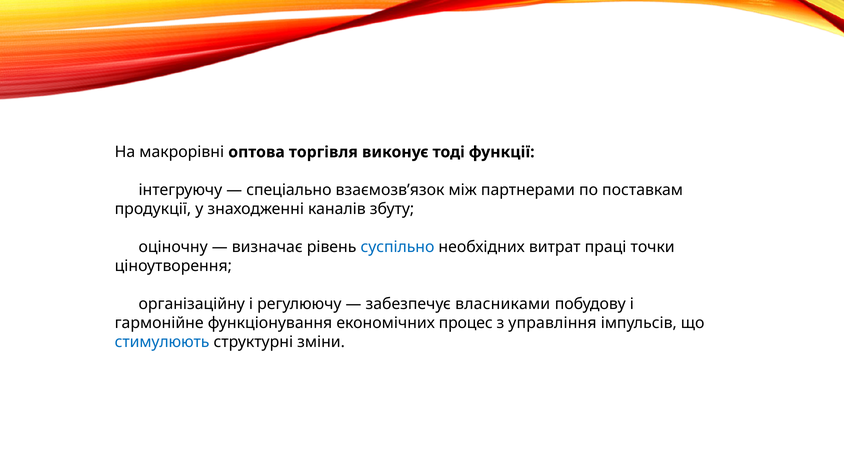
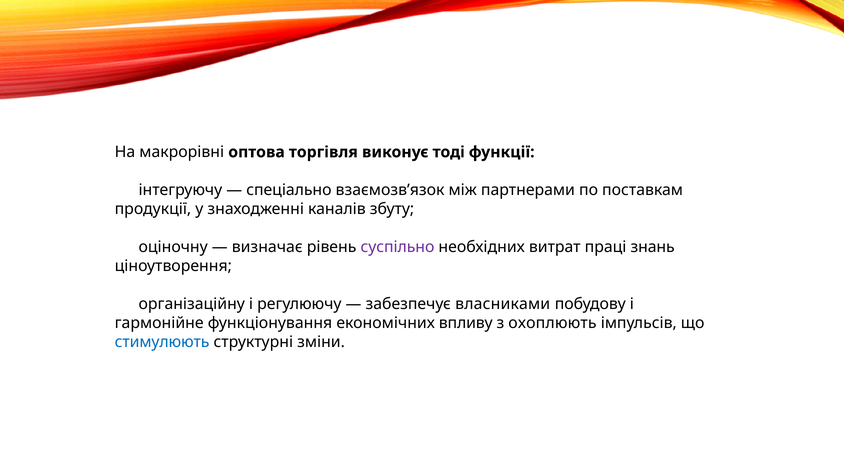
суспільно colour: blue -> purple
точки: точки -> знань
процес: процес -> впливу
управління: управління -> охоплюють
